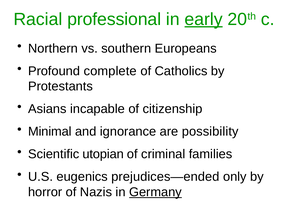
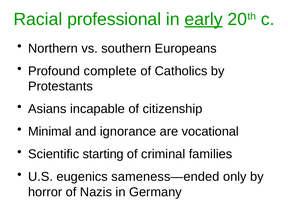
possibility: possibility -> vocational
utopian: utopian -> starting
prejudices—ended: prejudices—ended -> sameness—ended
Germany underline: present -> none
